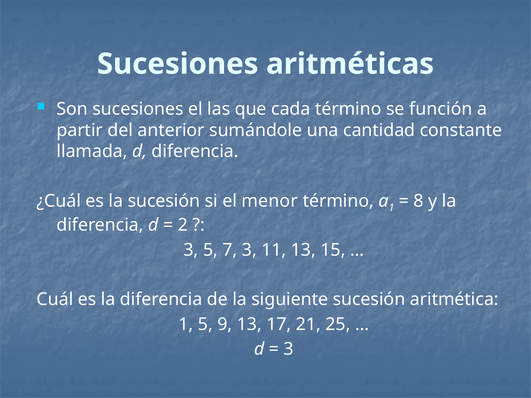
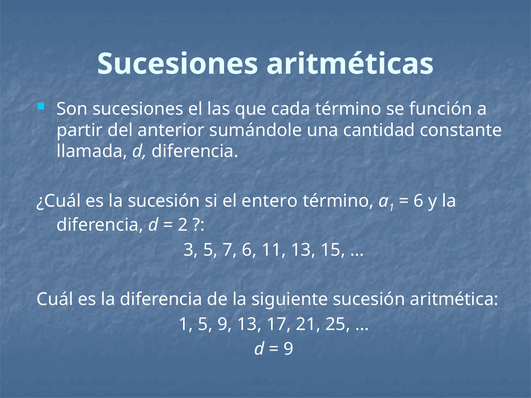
menor: menor -> entero
8 at (419, 201): 8 -> 6
7 3: 3 -> 6
3 at (289, 349): 3 -> 9
